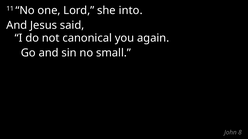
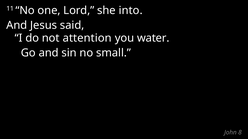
canonical: canonical -> attention
again: again -> water
